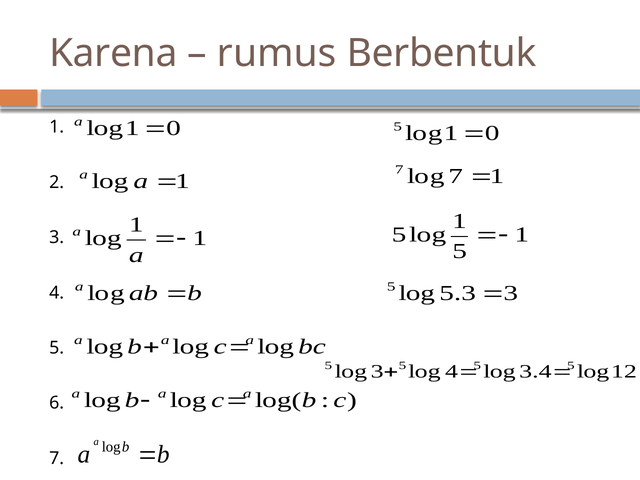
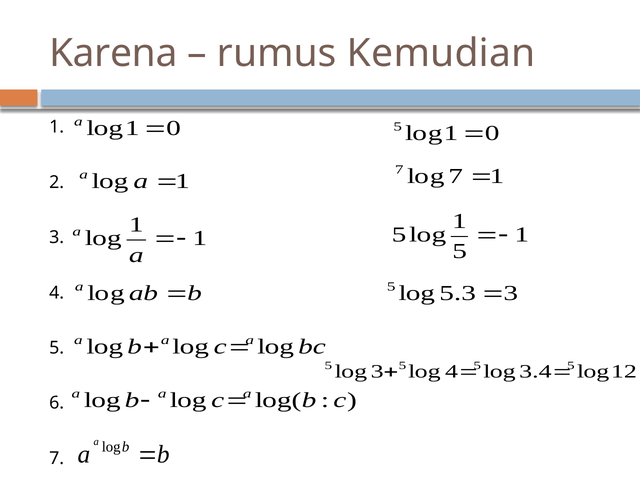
Berbentuk: Berbentuk -> Kemudian
